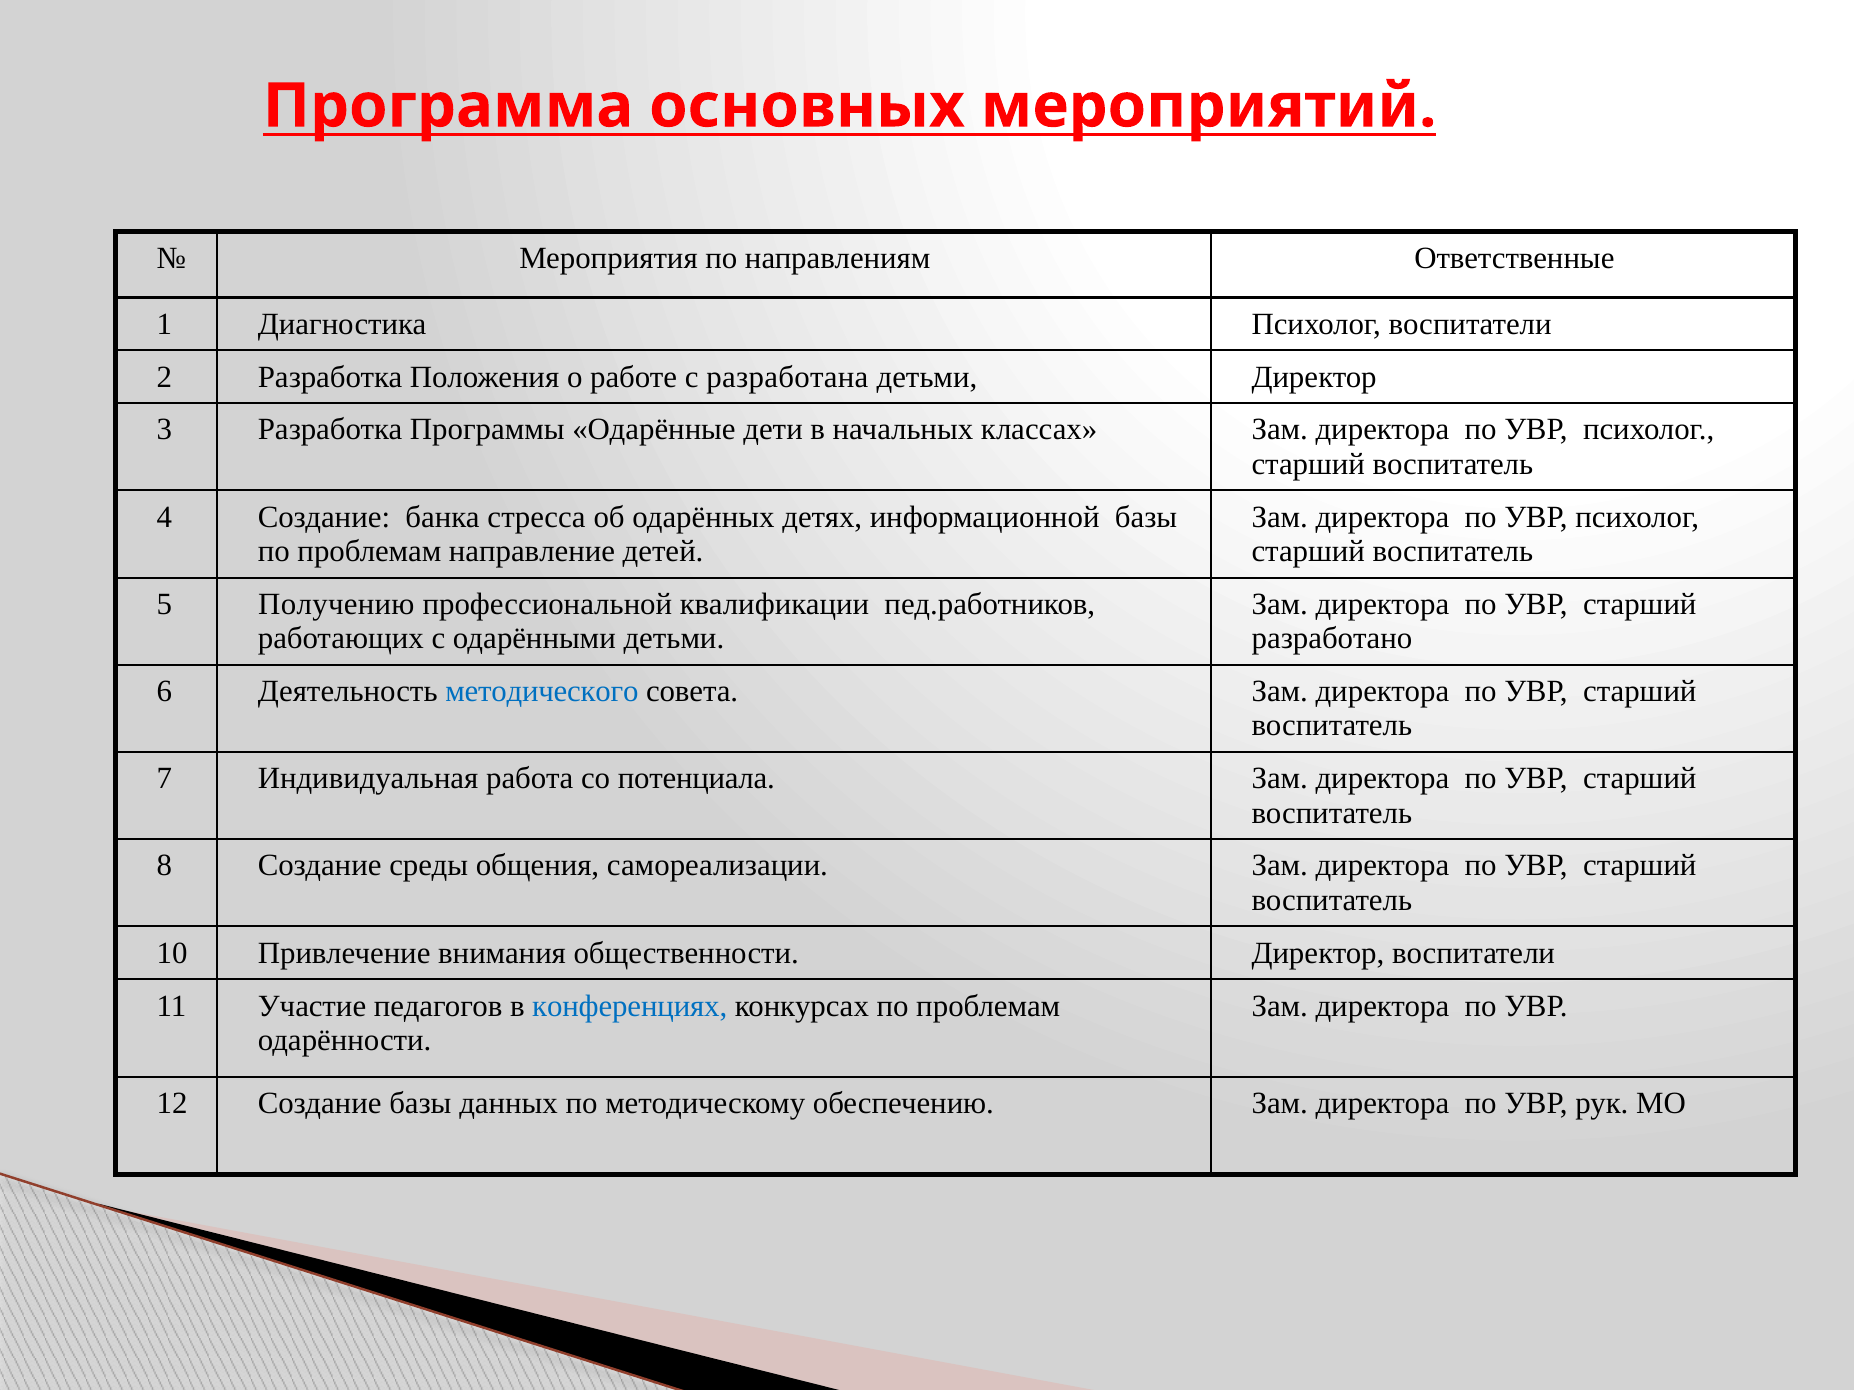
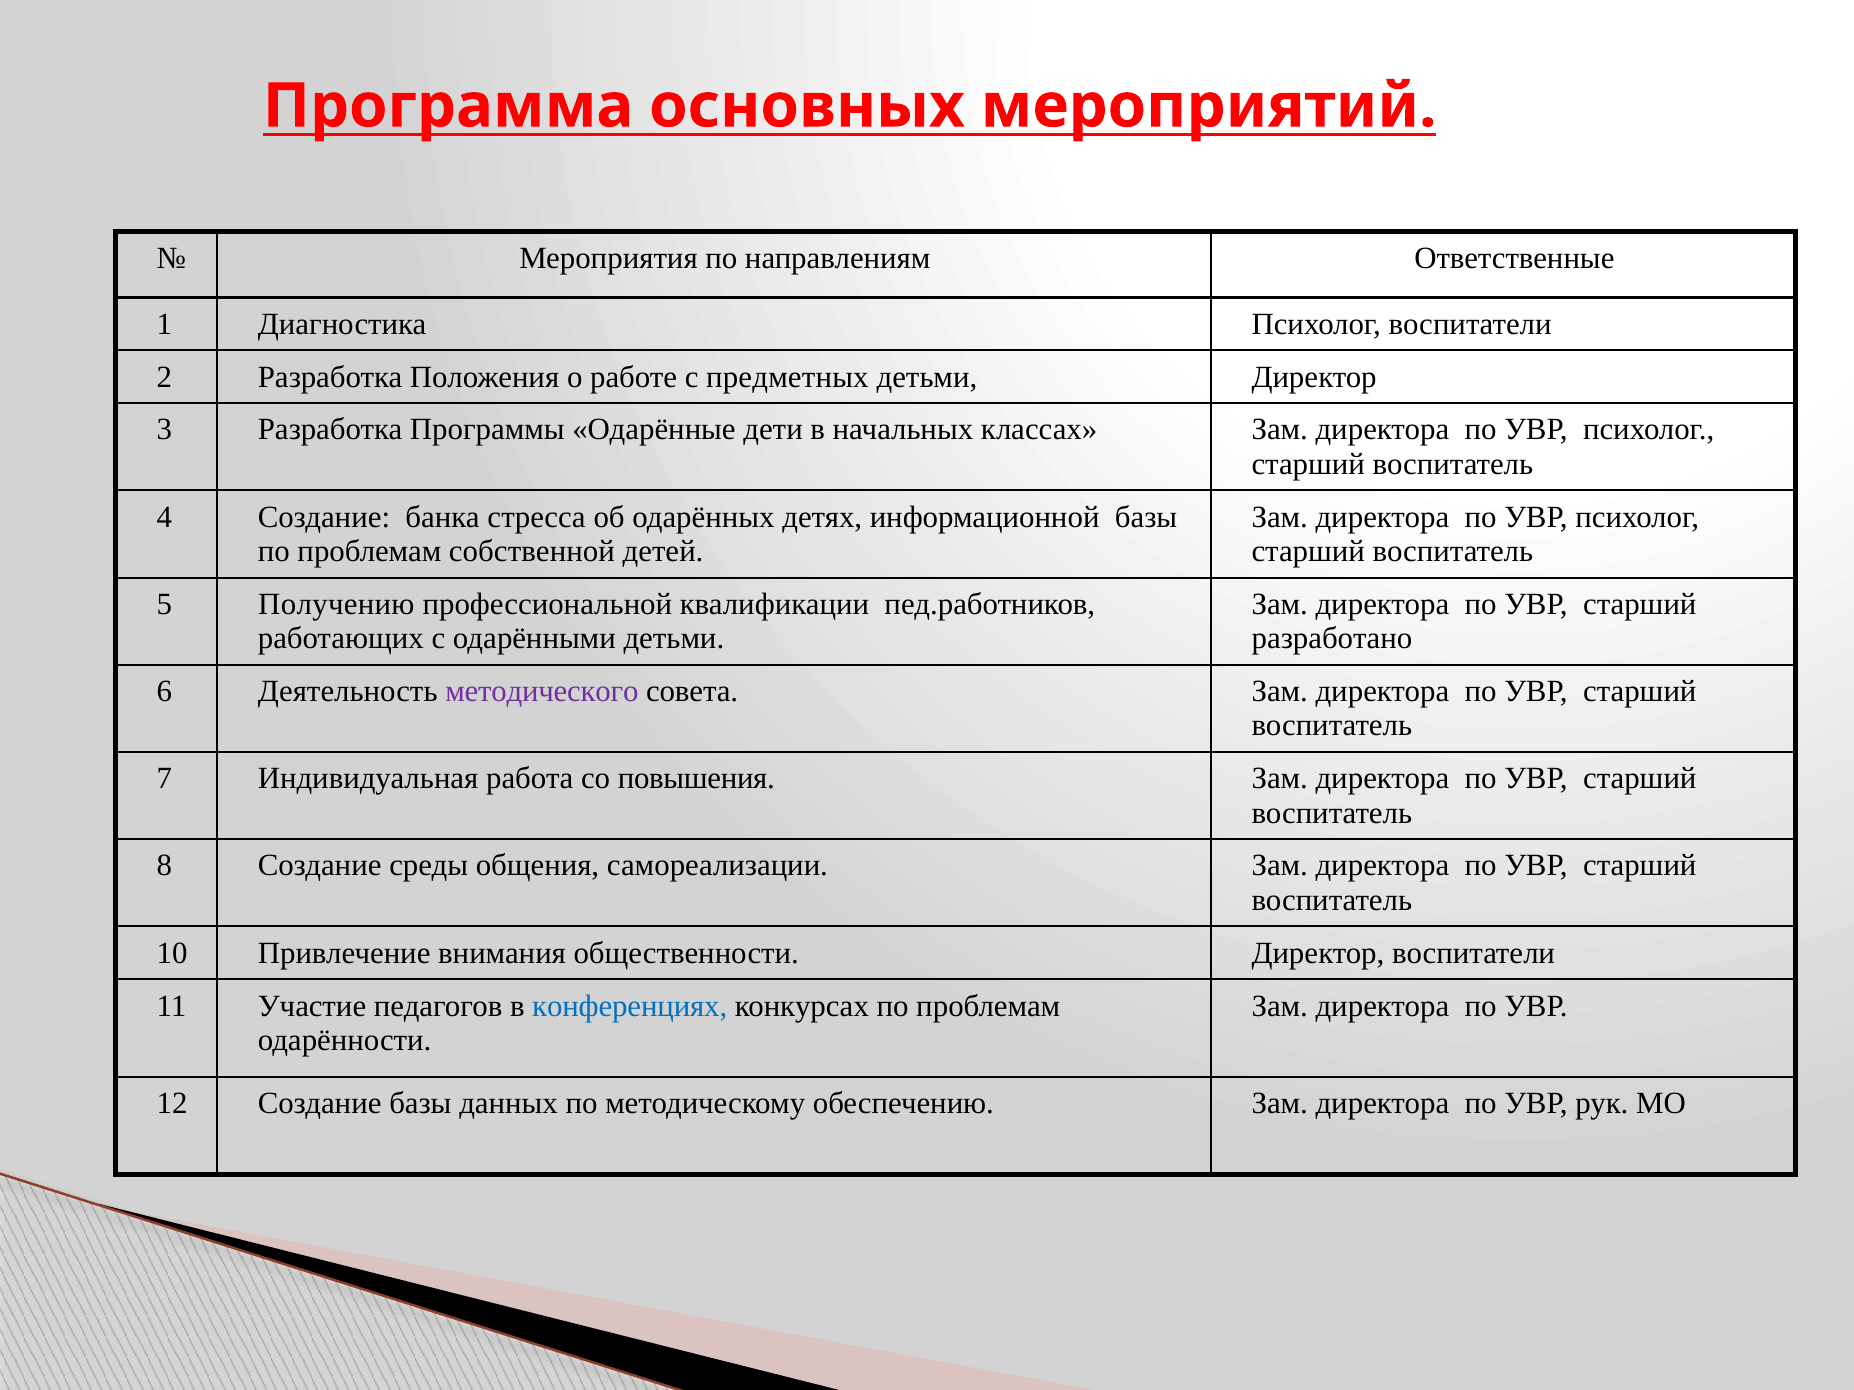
разработана: разработана -> предметных
направление: направление -> собственной
методического colour: blue -> purple
потенциала: потенциала -> повышения
